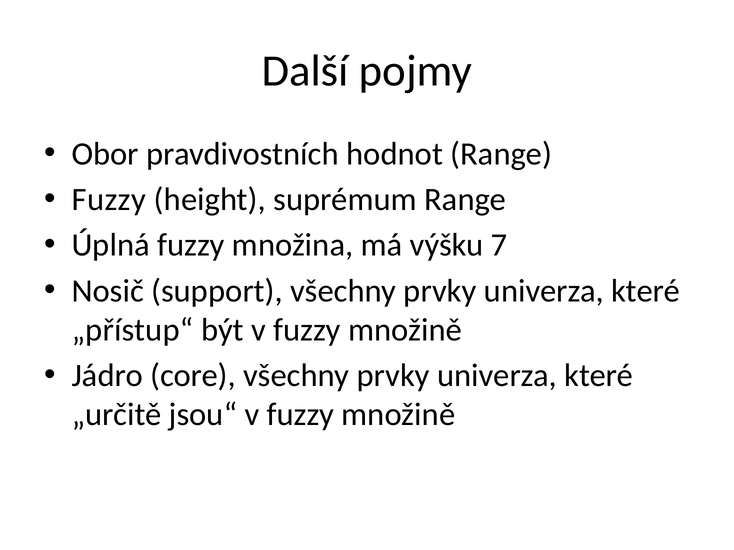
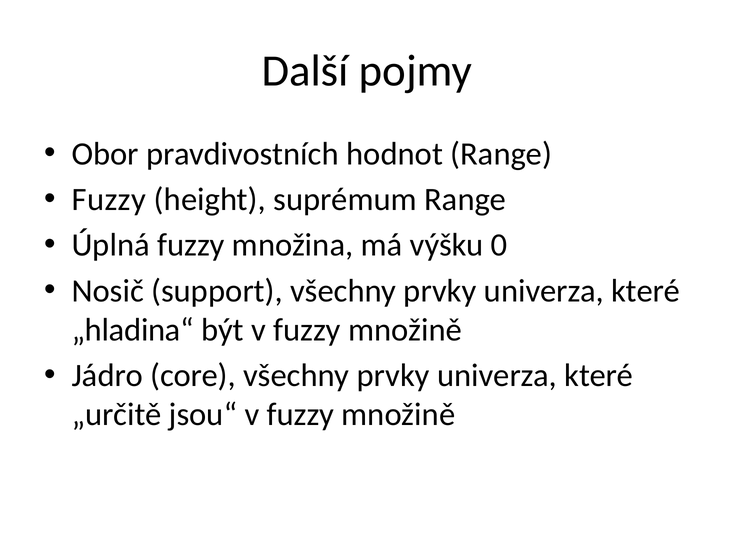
7: 7 -> 0
„přístup“: „přístup“ -> „hladina“
